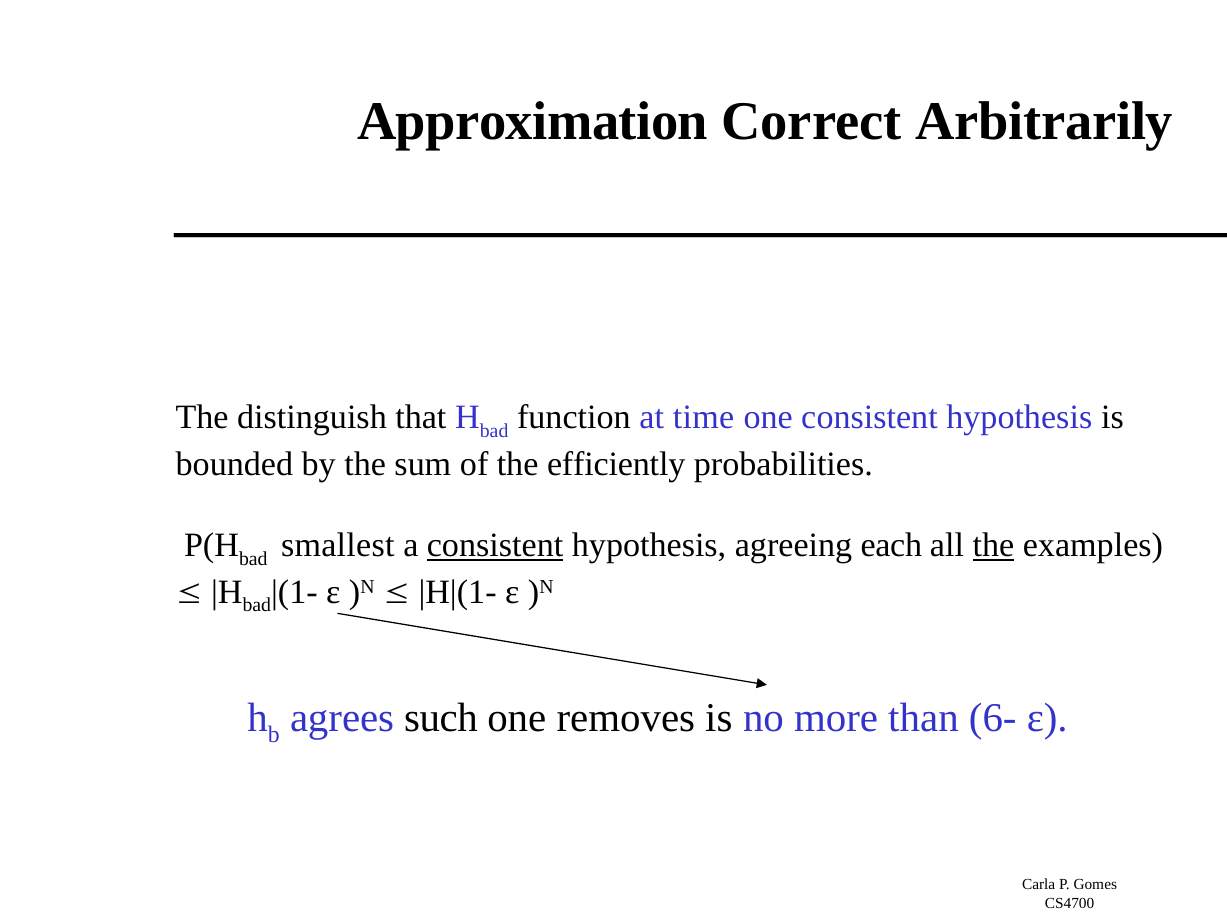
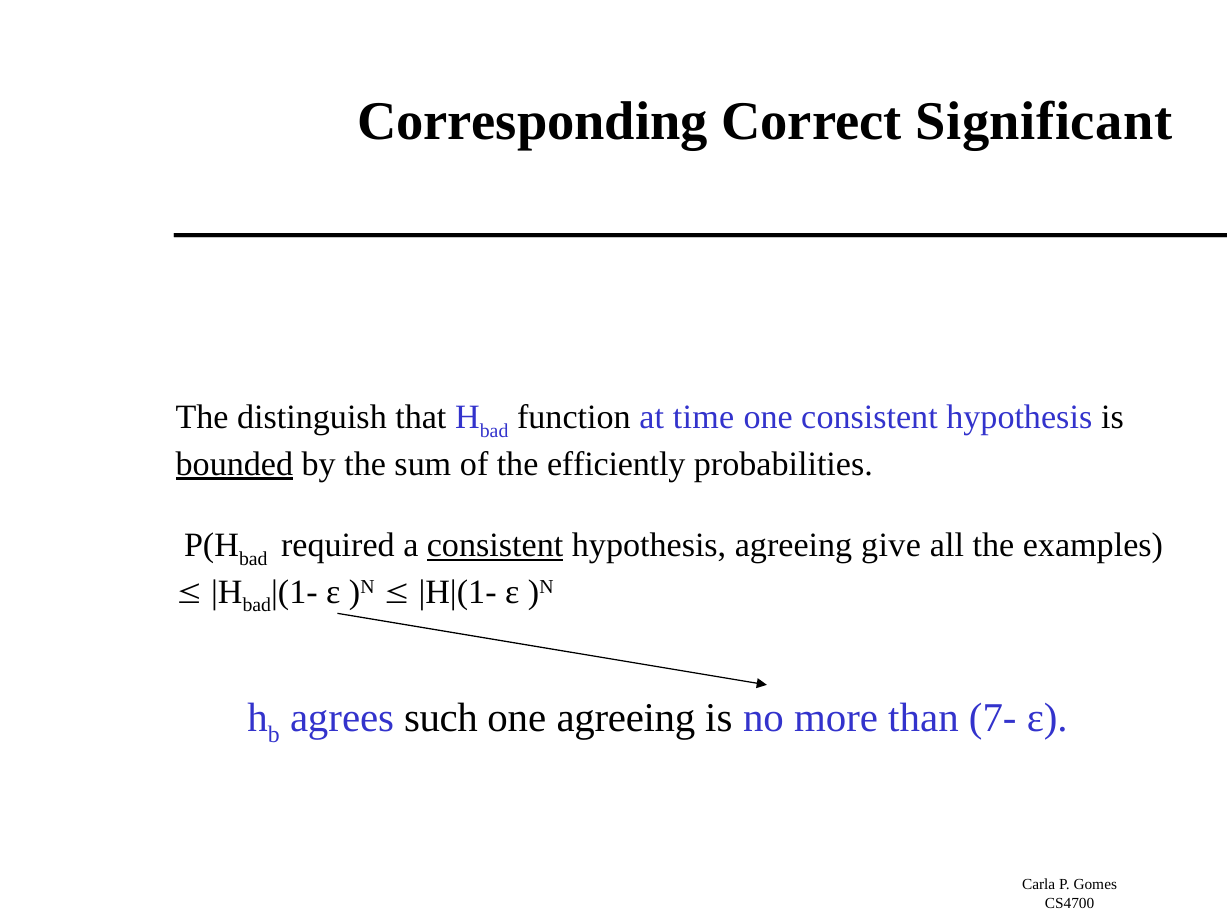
Approximation: Approximation -> Corresponding
Arbitrarily: Arbitrarily -> Significant
bounded underline: none -> present
smallest: smallest -> required
each: each -> give
the at (993, 546) underline: present -> none
one removes: removes -> agreeing
6-: 6- -> 7-
